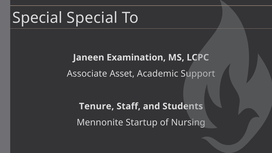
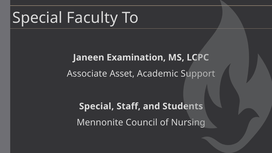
Special Special: Special -> Faculty
Tenure at (97, 106): Tenure -> Special
Startup: Startup -> Council
